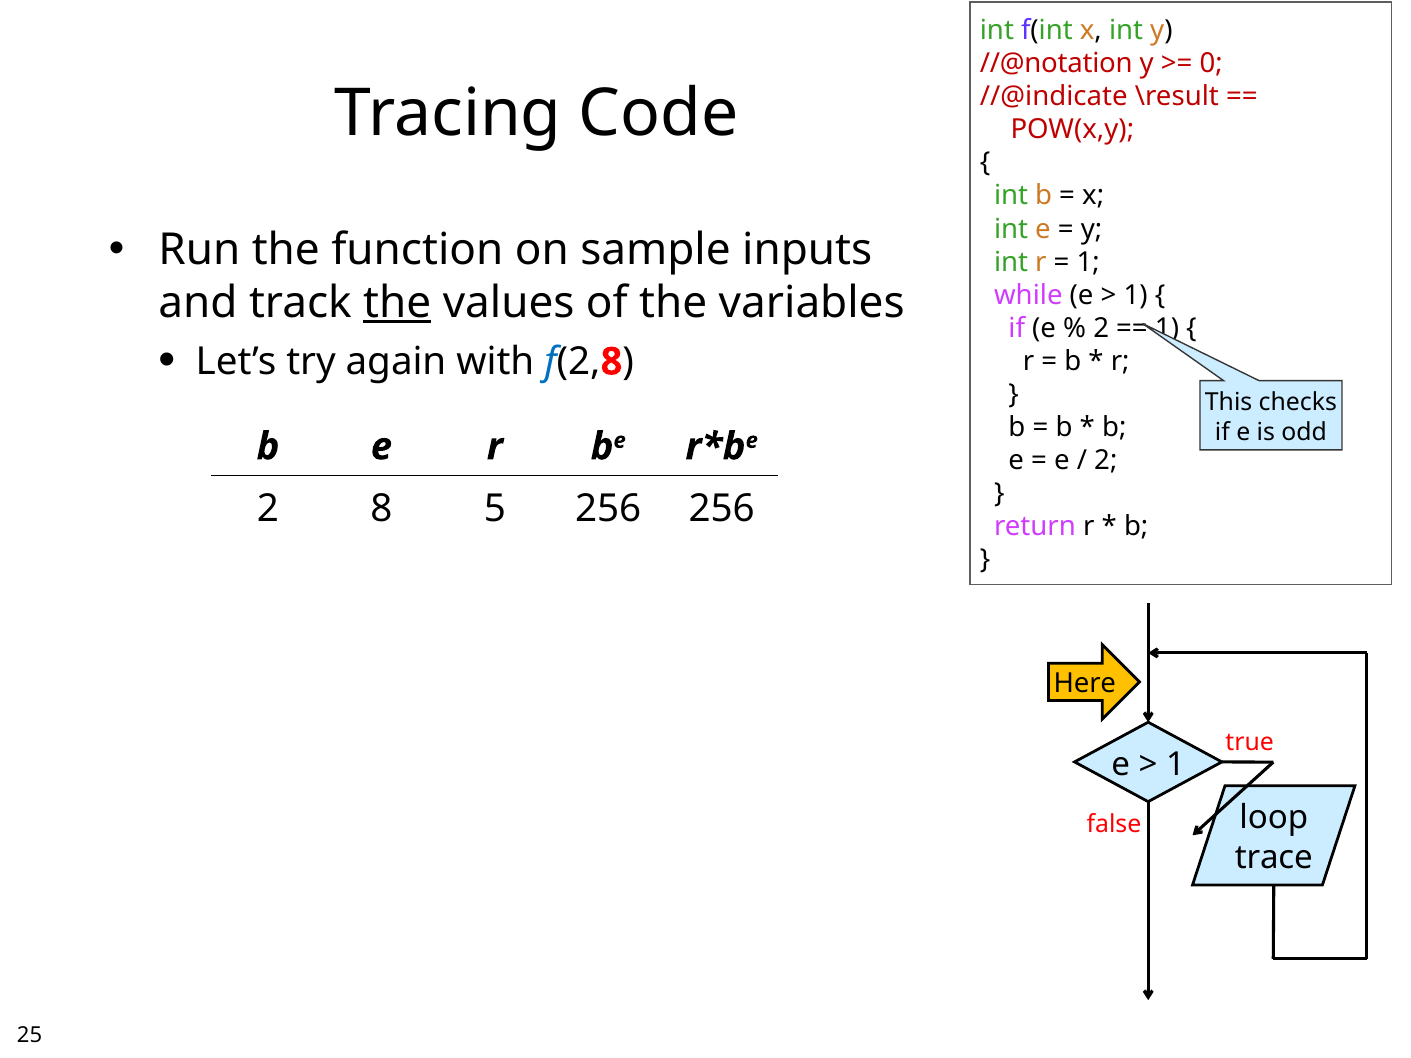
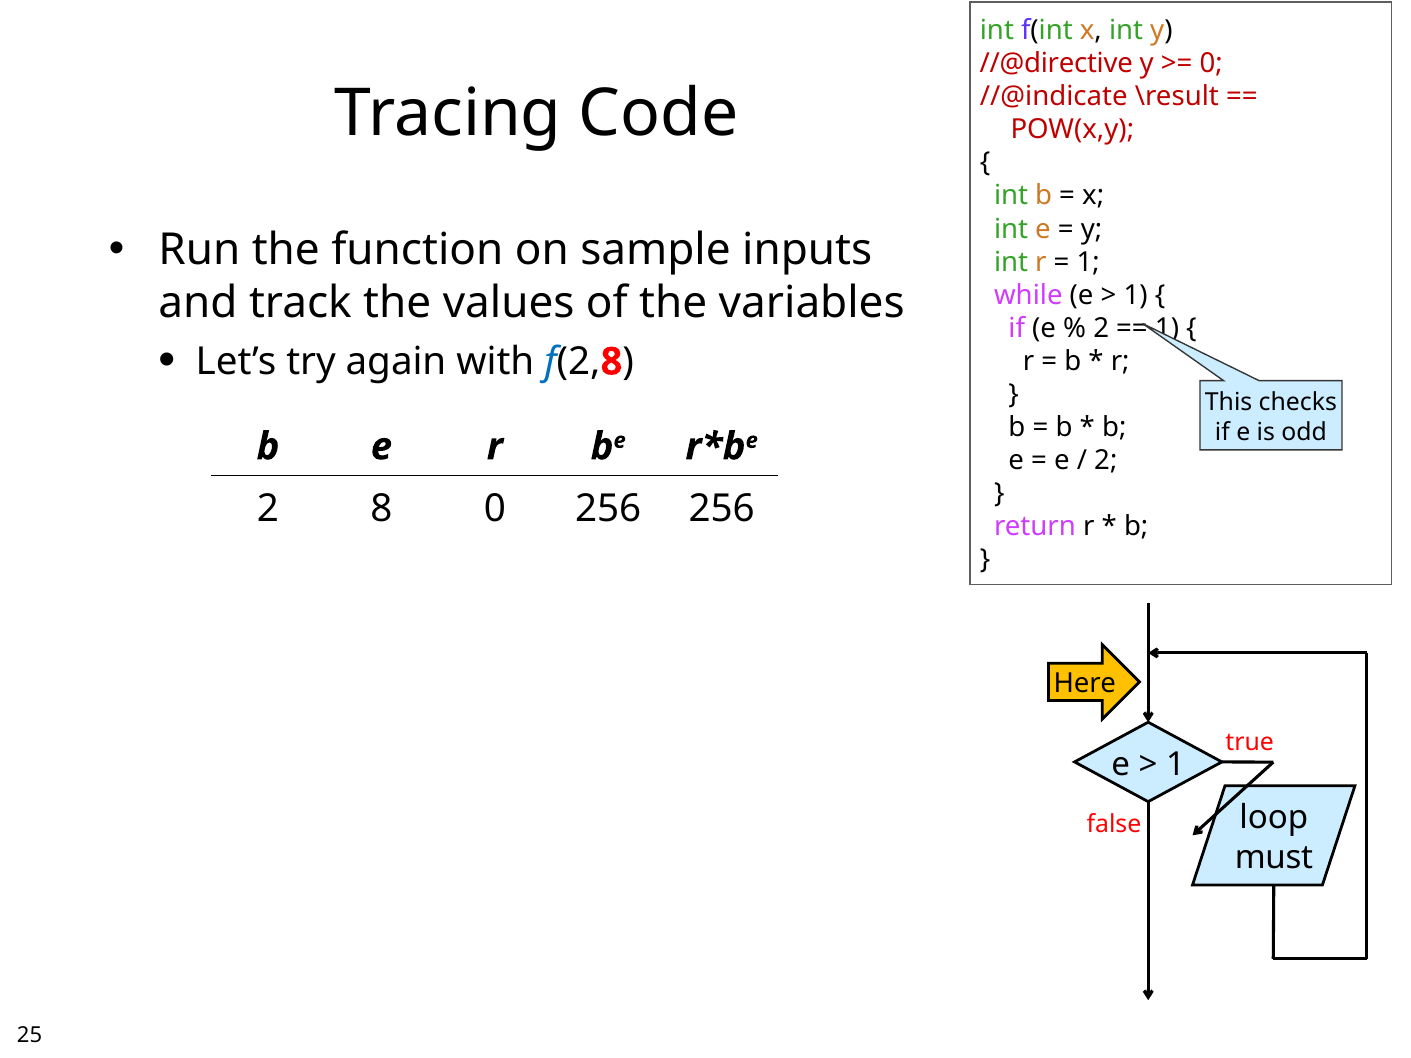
//@notation: //@notation -> //@directive
the at (397, 303) underline: present -> none
8 5: 5 -> 0
trace: trace -> must
